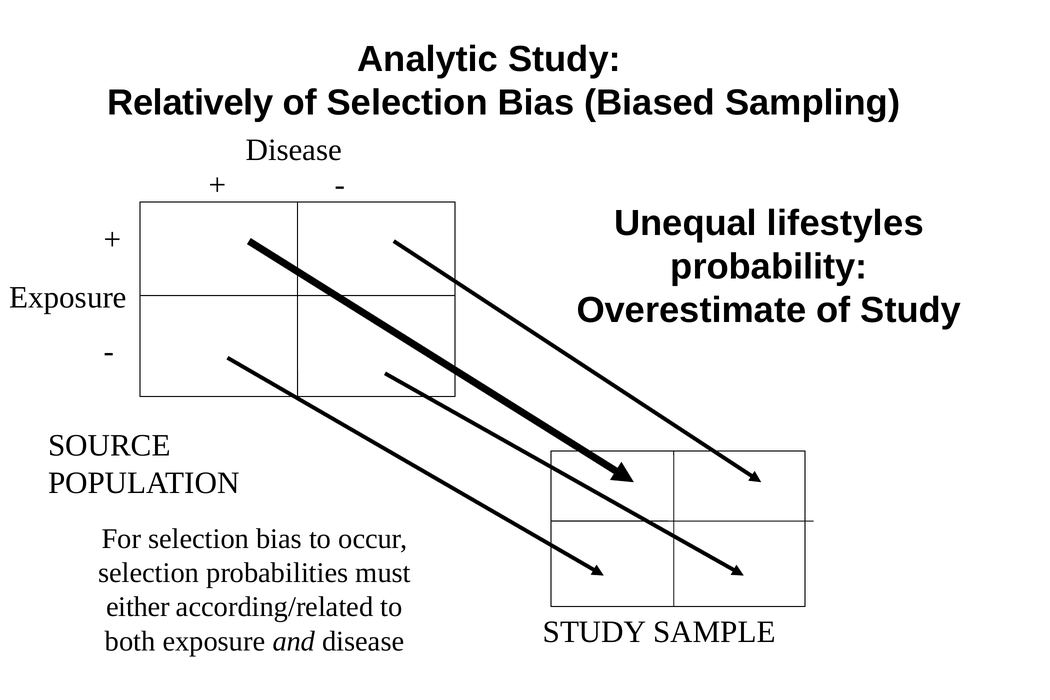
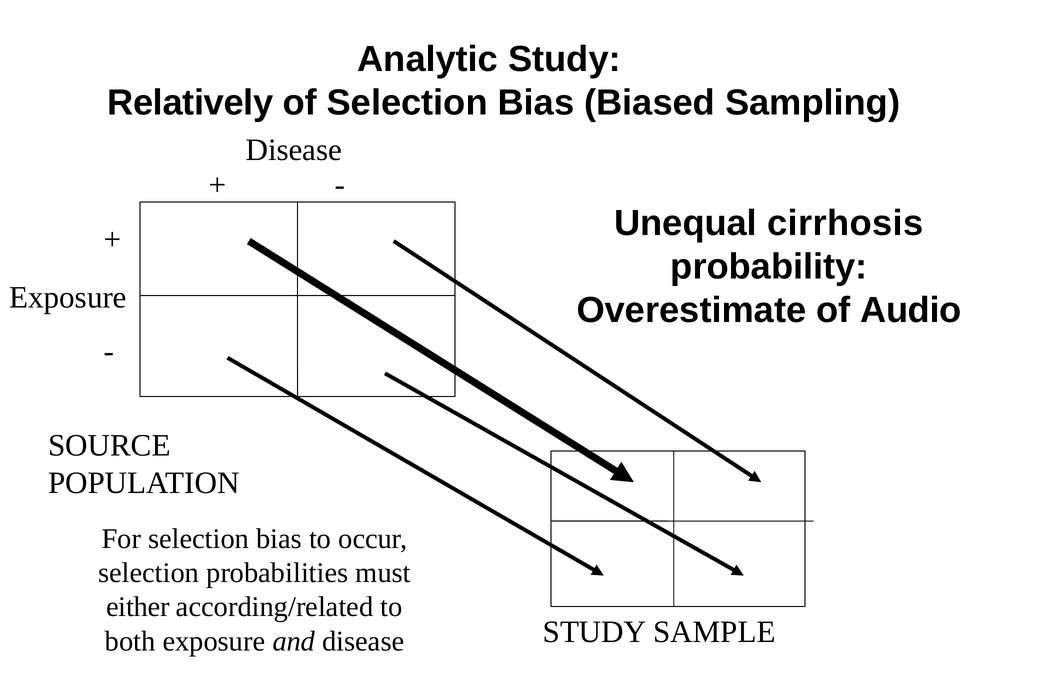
lifestyles: lifestyles -> cirrhosis
of Study: Study -> Audio
